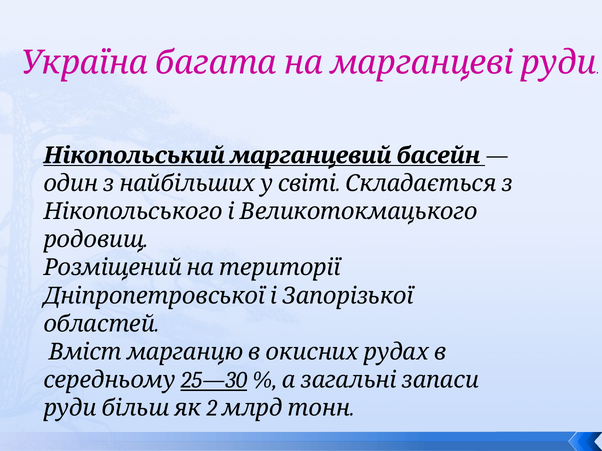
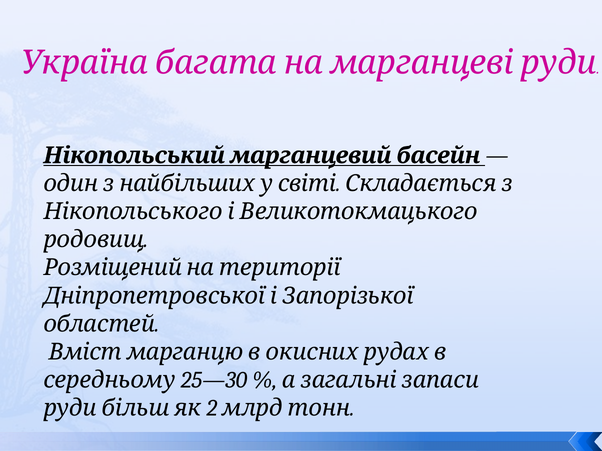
25—30 underline: present -> none
